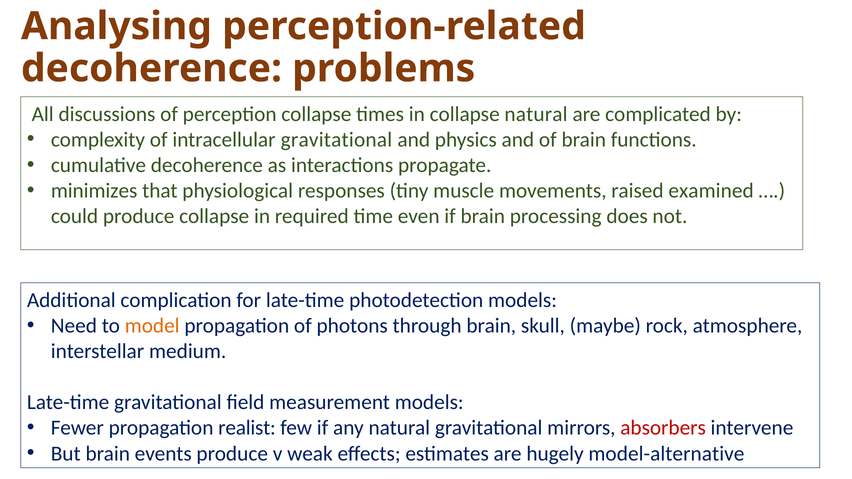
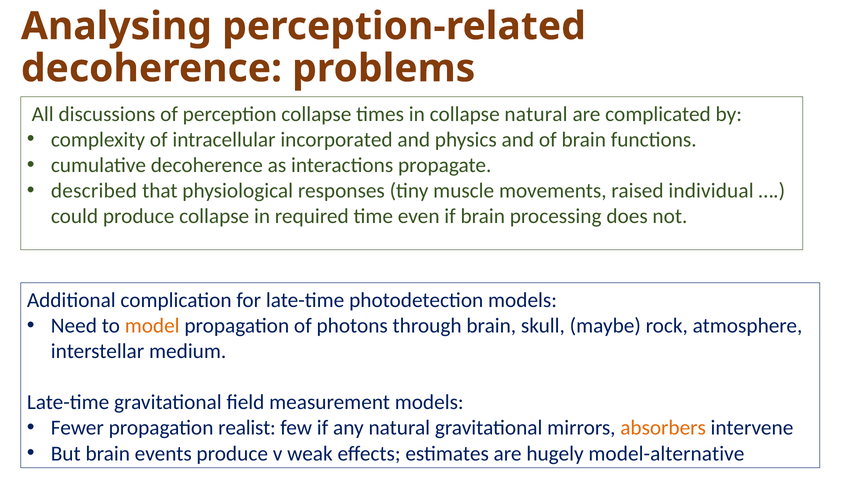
intracellular gravitational: gravitational -> incorporated
minimizes: minimizes -> described
examined: examined -> individual
absorbers colour: red -> orange
